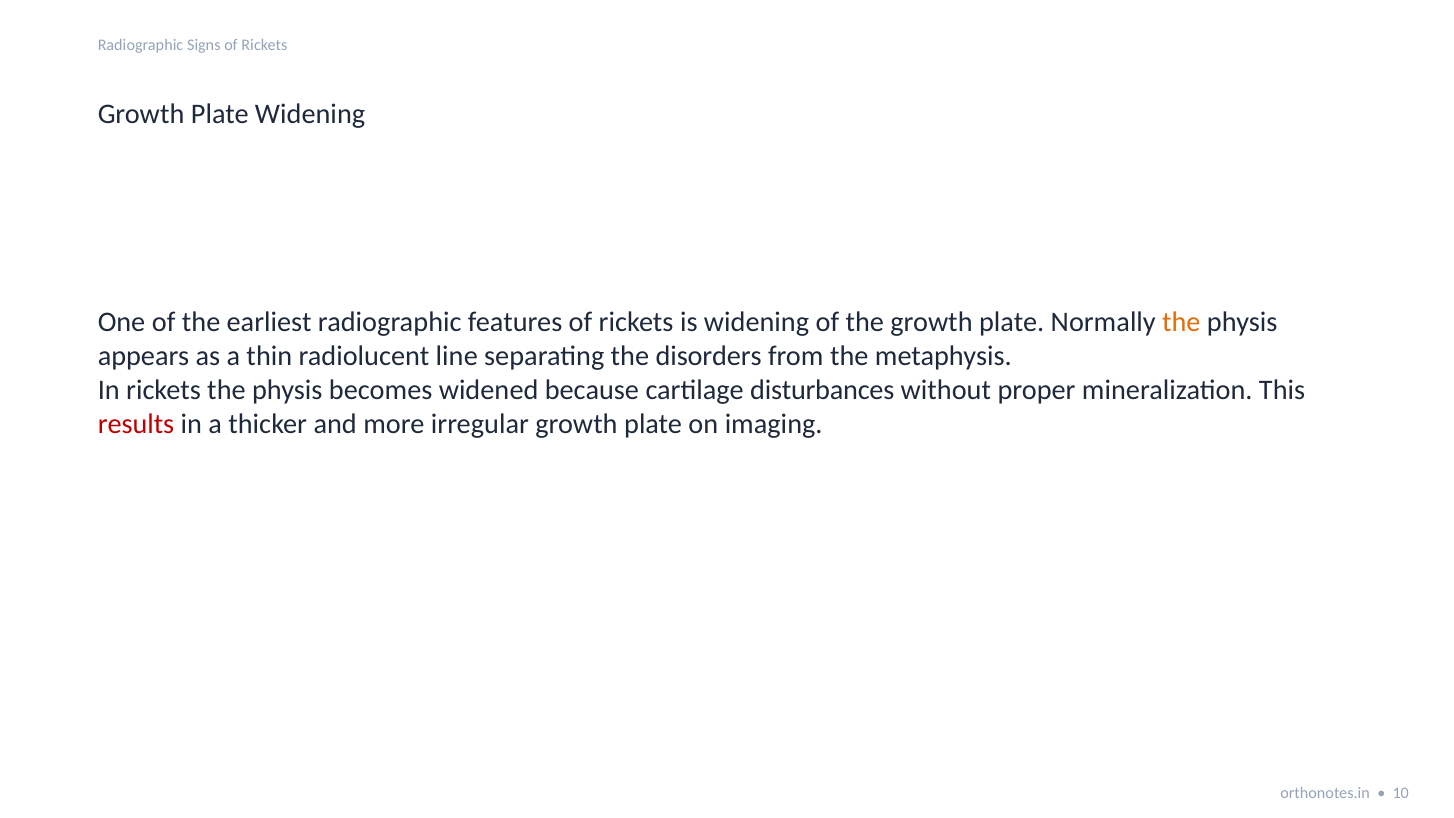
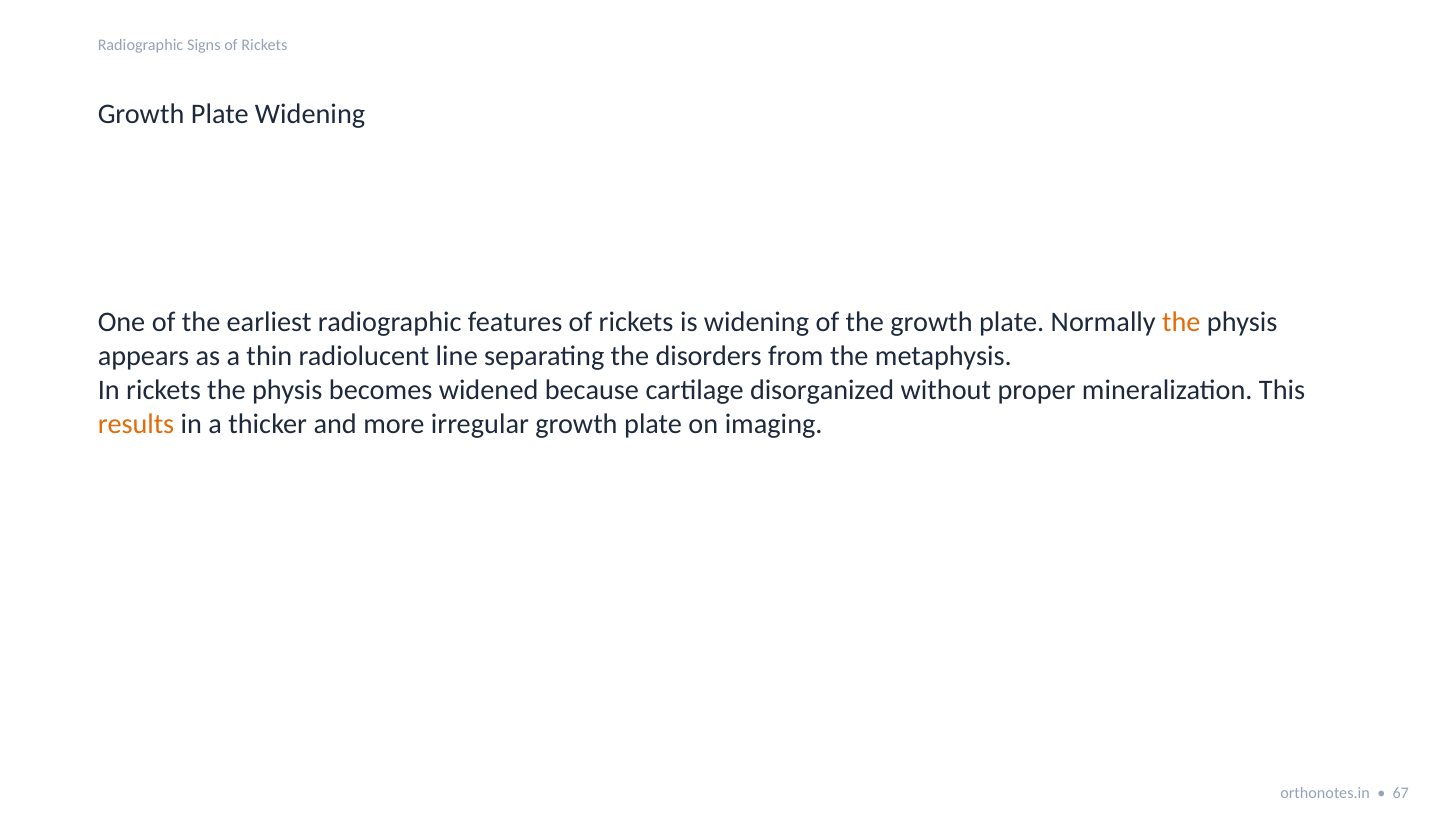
disturbances: disturbances -> disorganized
results colour: red -> orange
10: 10 -> 67
